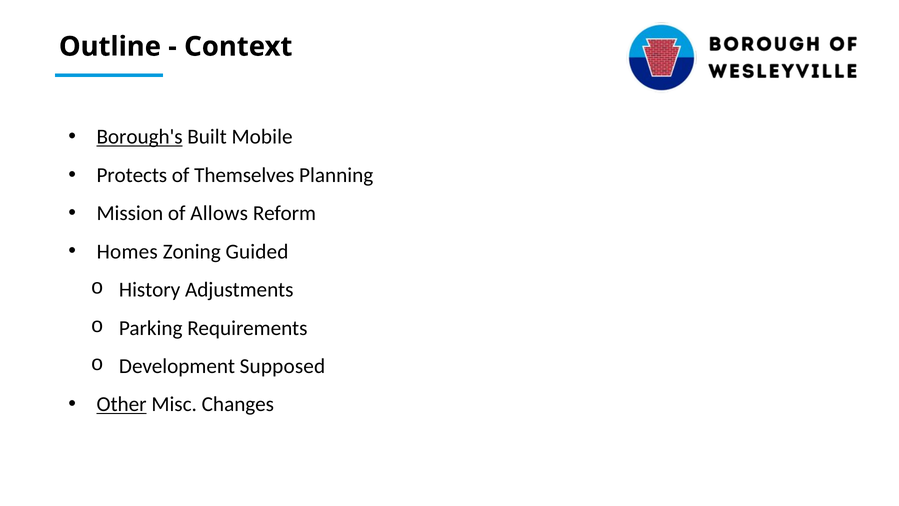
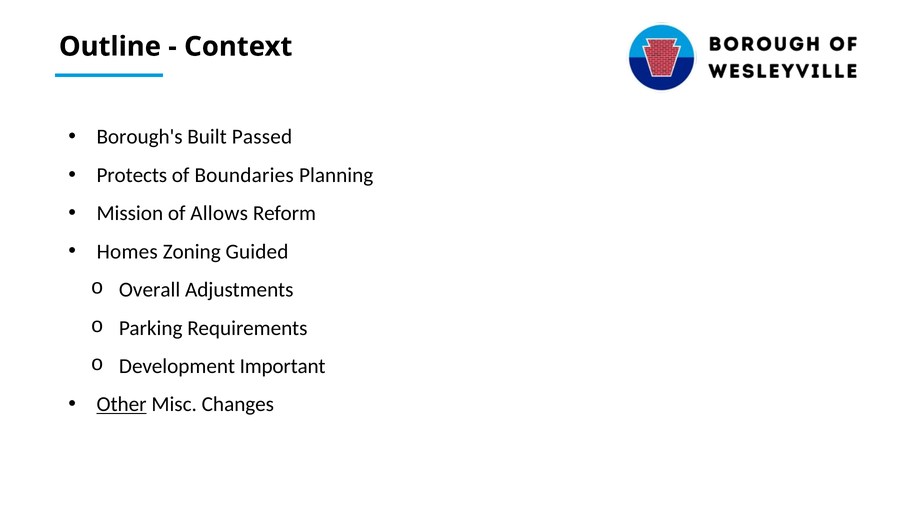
Borough's underline: present -> none
Mobile: Mobile -> Passed
Themselves: Themselves -> Boundaries
History: History -> Overall
Supposed: Supposed -> Important
